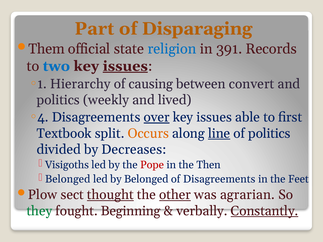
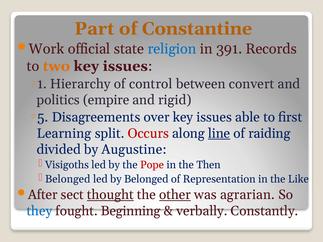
Disparaging: Disparaging -> Constantine
Them: Them -> Work
two colour: blue -> orange
issues at (125, 66) underline: present -> none
causing: causing -> control
weekly: weekly -> empire
lived: lived -> rigid
4: 4 -> 5
over underline: present -> none
Textbook: Textbook -> Learning
Occurs colour: orange -> red
of politics: politics -> raiding
Decreases: Decreases -> Augustine
of Disagreements: Disagreements -> Representation
Feet: Feet -> Like
Plow: Plow -> After
they colour: green -> blue
Constantly underline: present -> none
